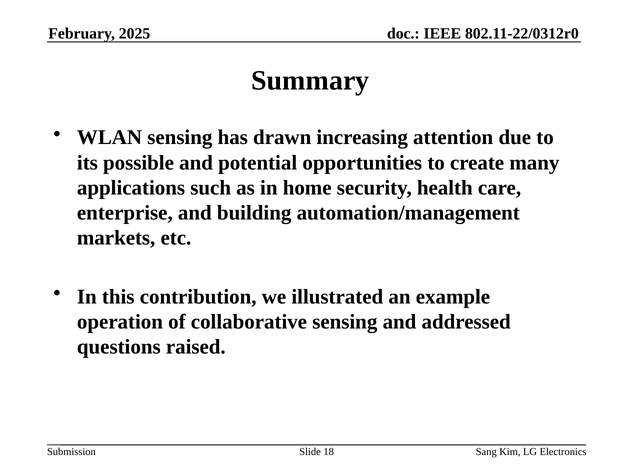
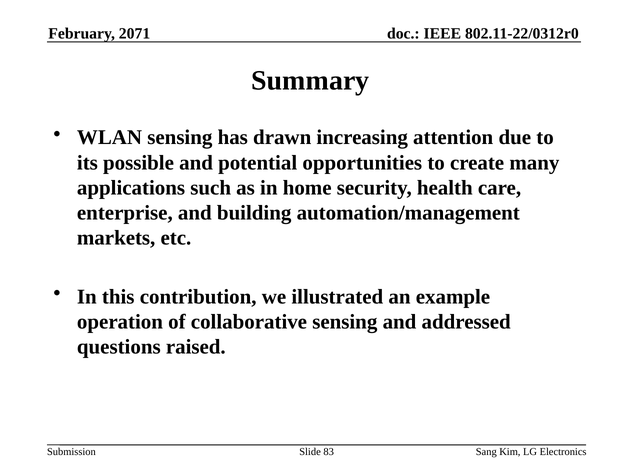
2025: 2025 -> 2071
18: 18 -> 83
